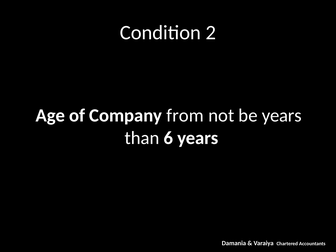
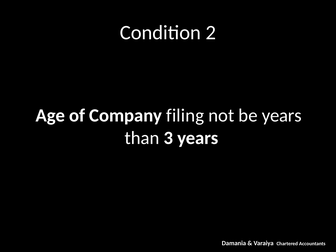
from: from -> filing
6: 6 -> 3
